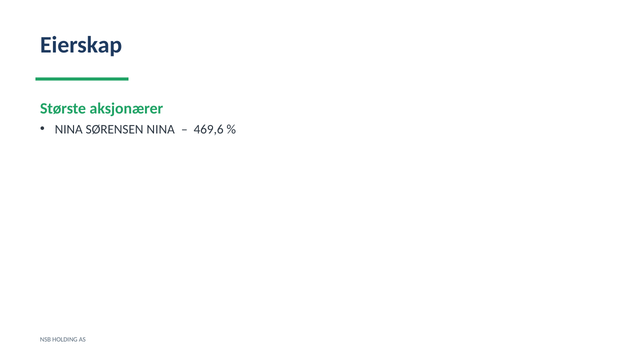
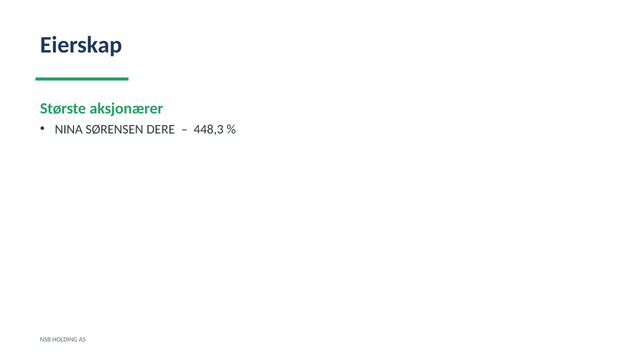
SØRENSEN NINA: NINA -> DERE
469,6: 469,6 -> 448,3
